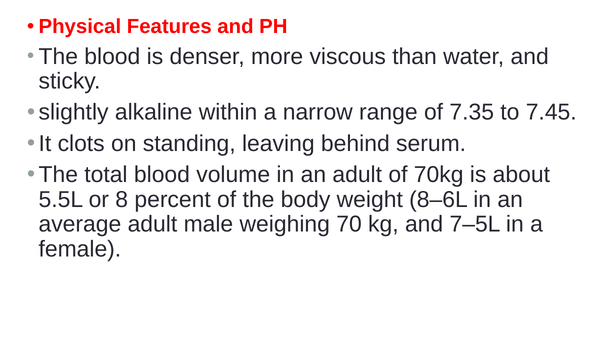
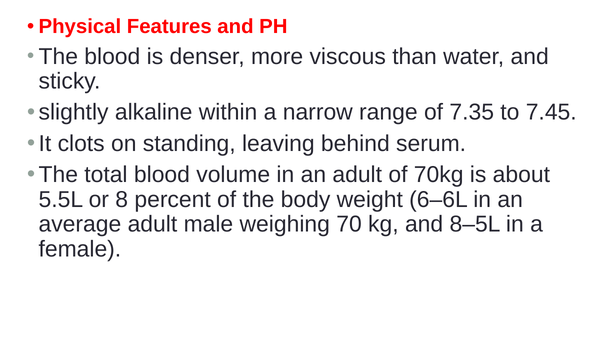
8–6L: 8–6L -> 6–6L
7–5L: 7–5L -> 8–5L
